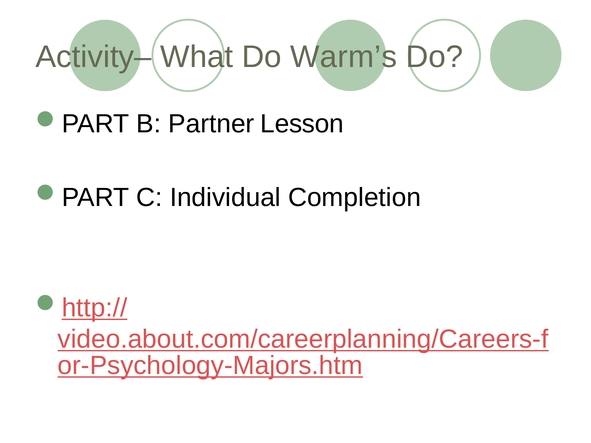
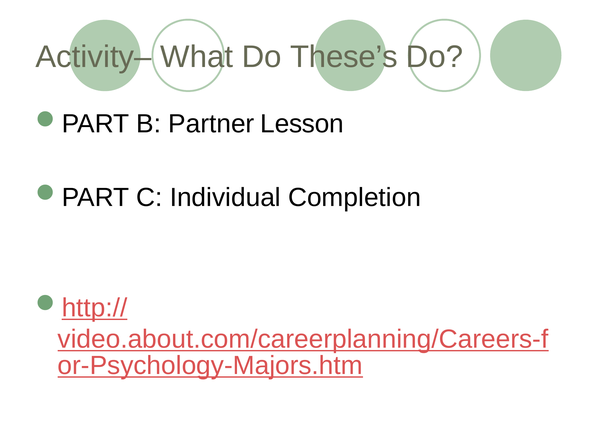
Warm’s: Warm’s -> These’s
